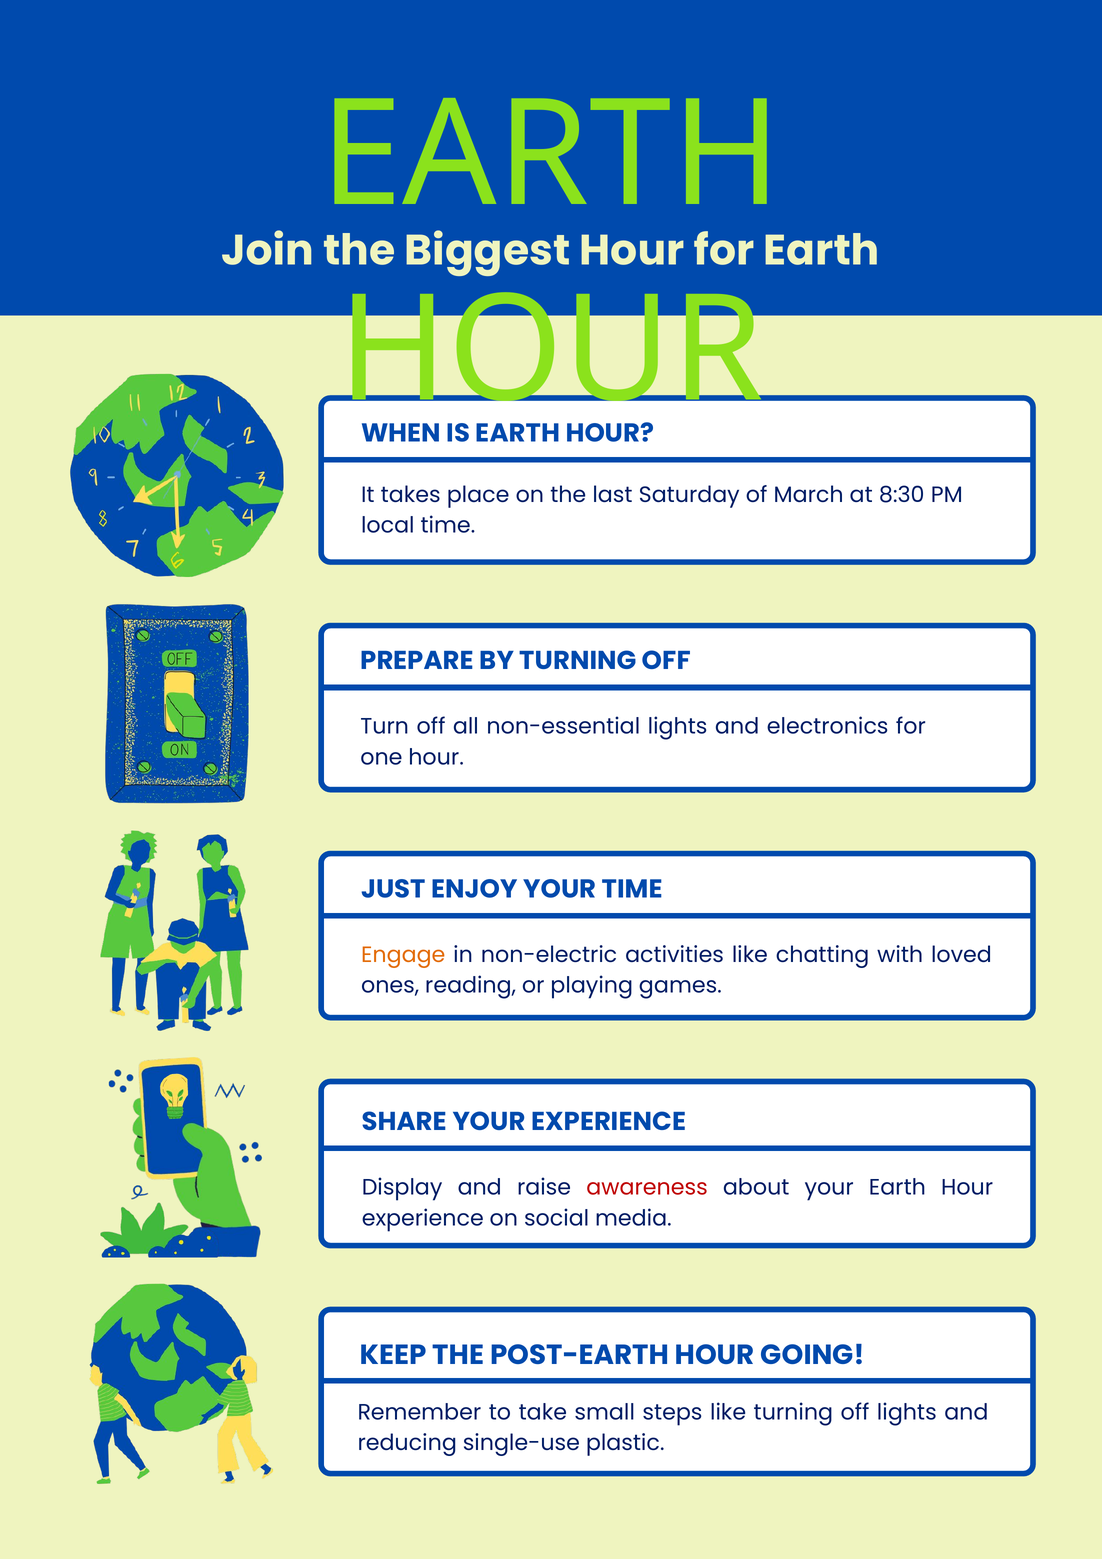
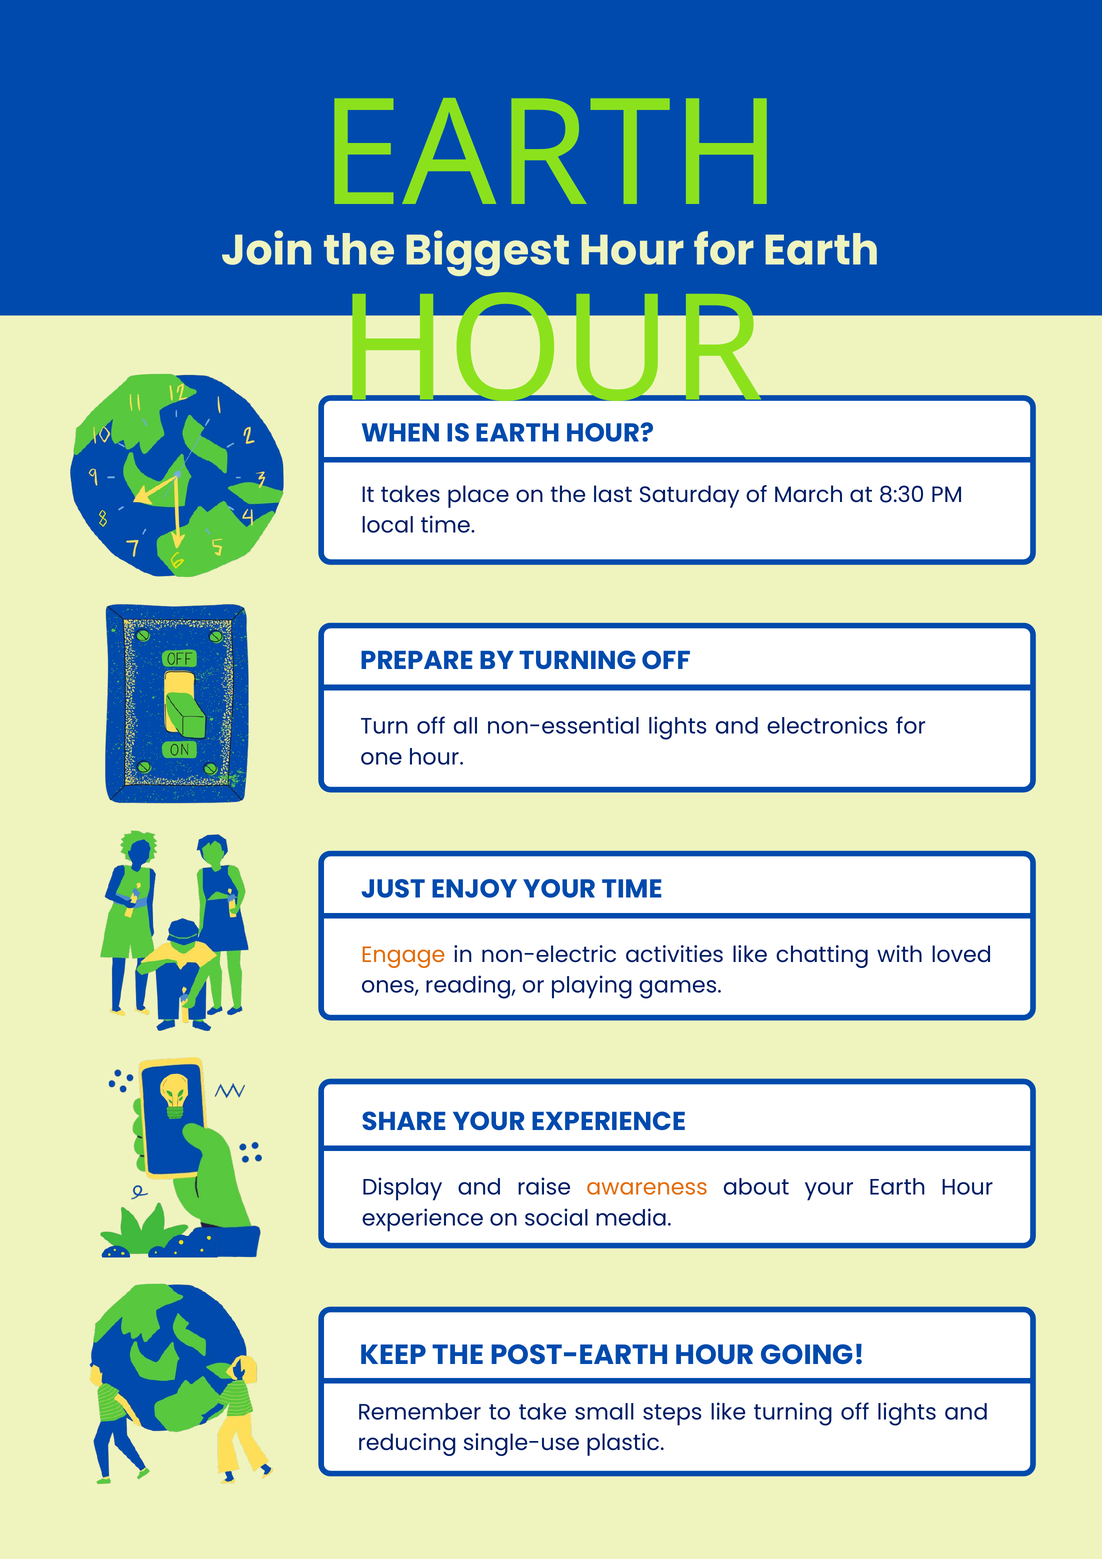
awareness colour: red -> orange
